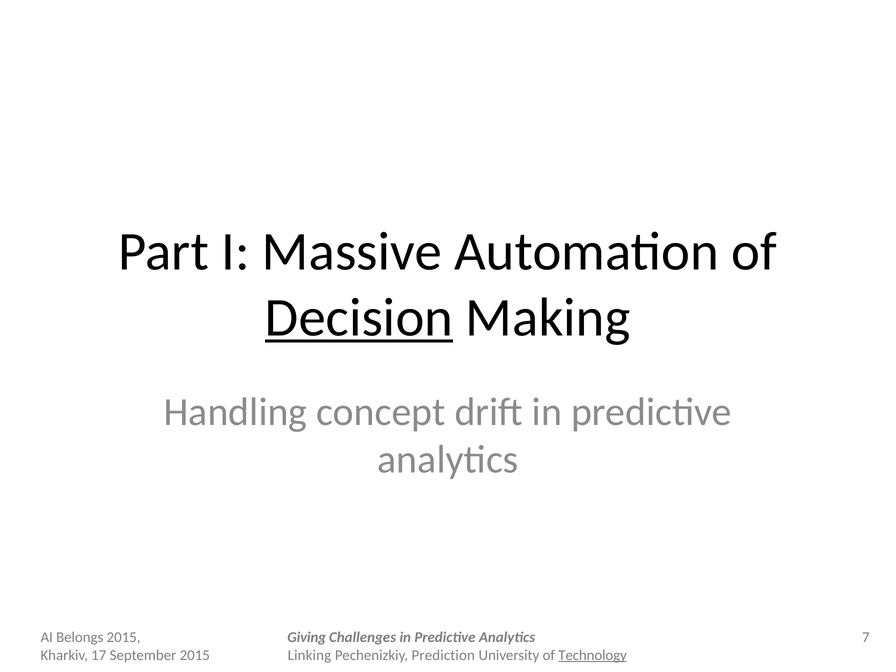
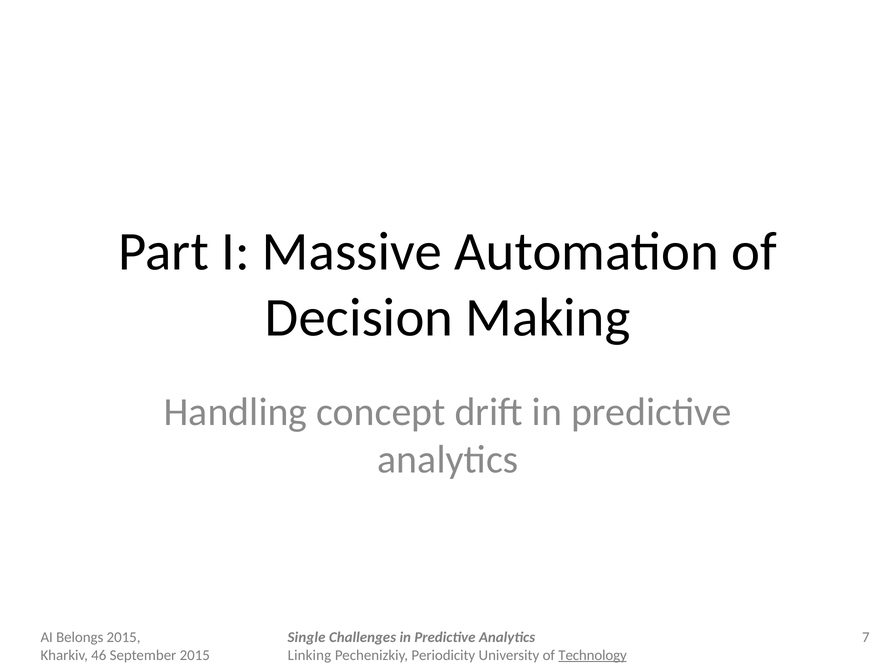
Decision underline: present -> none
Giving: Giving -> Single
17: 17 -> 46
Prediction: Prediction -> Periodicity
